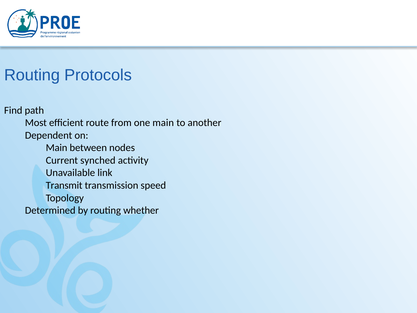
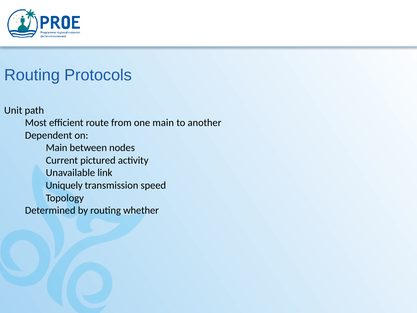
Find: Find -> Unit
synched: synched -> pictured
Transmit: Transmit -> Uniquely
